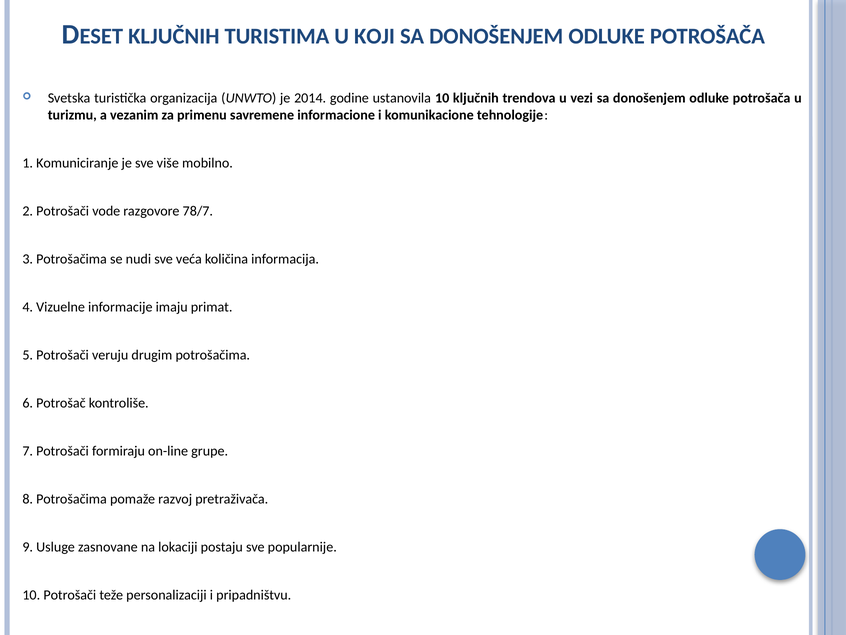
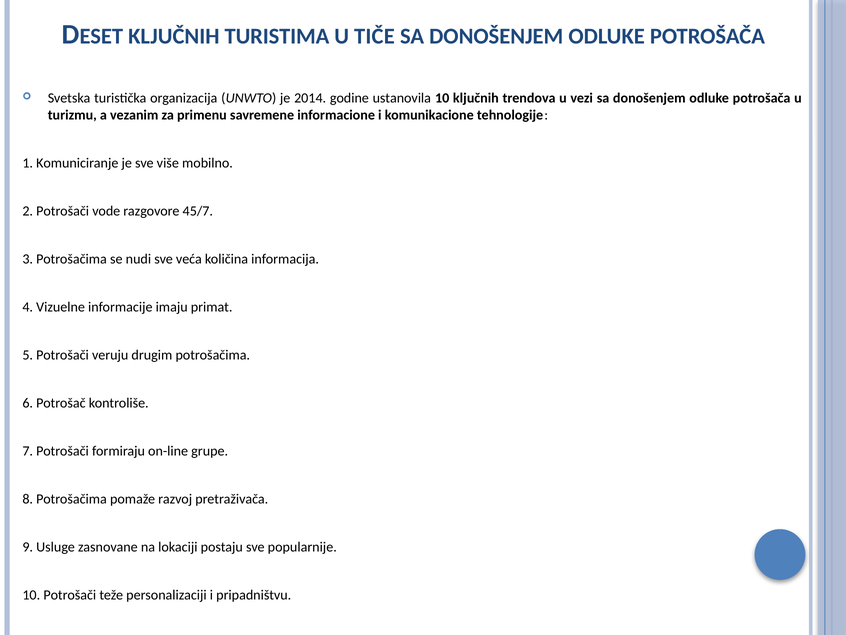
KOJI: KOJI -> TIČE
78/7: 78/7 -> 45/7
